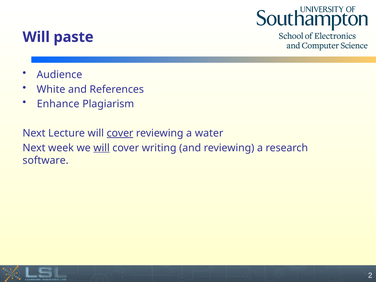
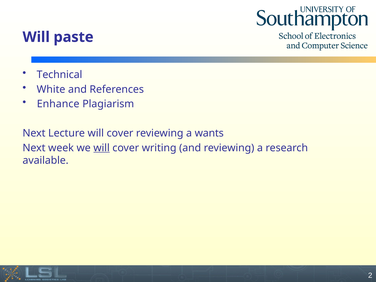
Audience: Audience -> Technical
cover at (120, 133) underline: present -> none
water: water -> wants
software: software -> available
